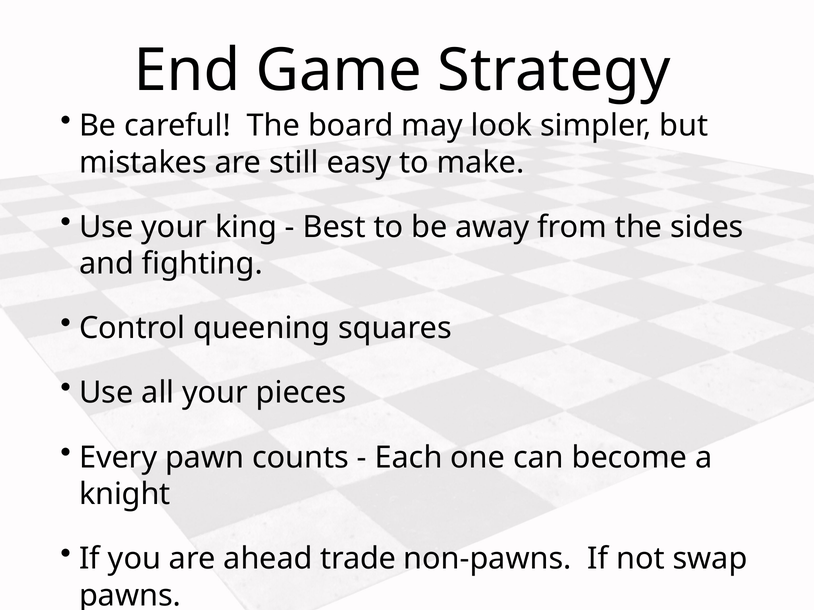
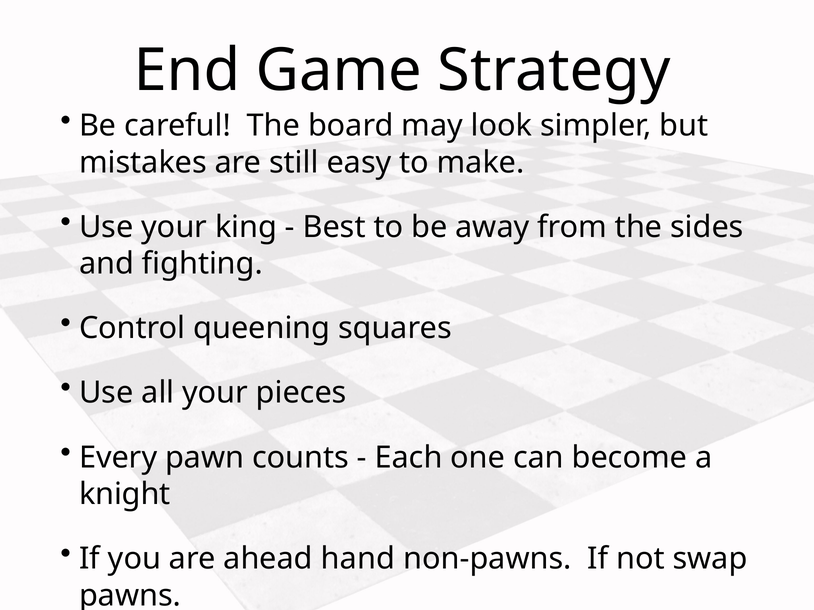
trade: trade -> hand
